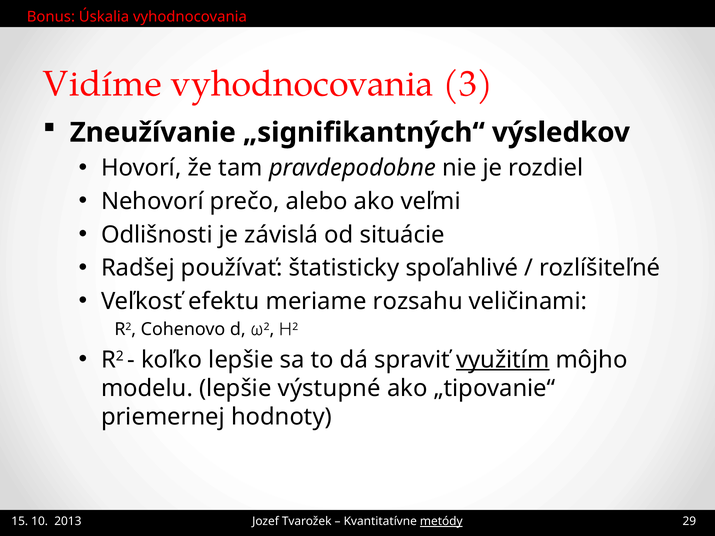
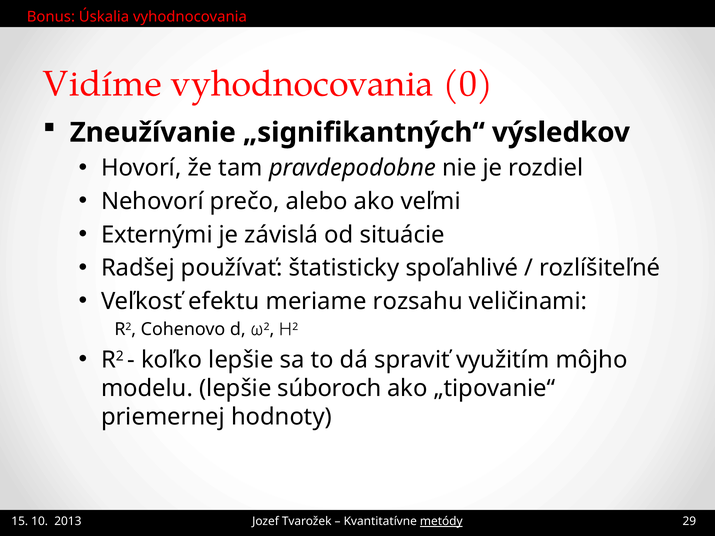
3: 3 -> 0
Odlišnosti: Odlišnosti -> Externými
využitím underline: present -> none
výstupné: výstupné -> súboroch
